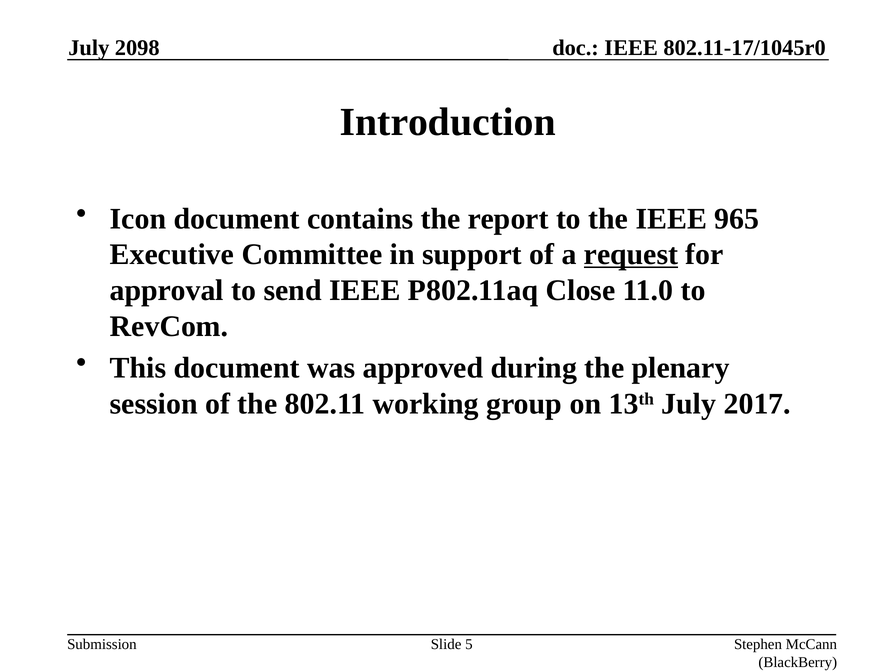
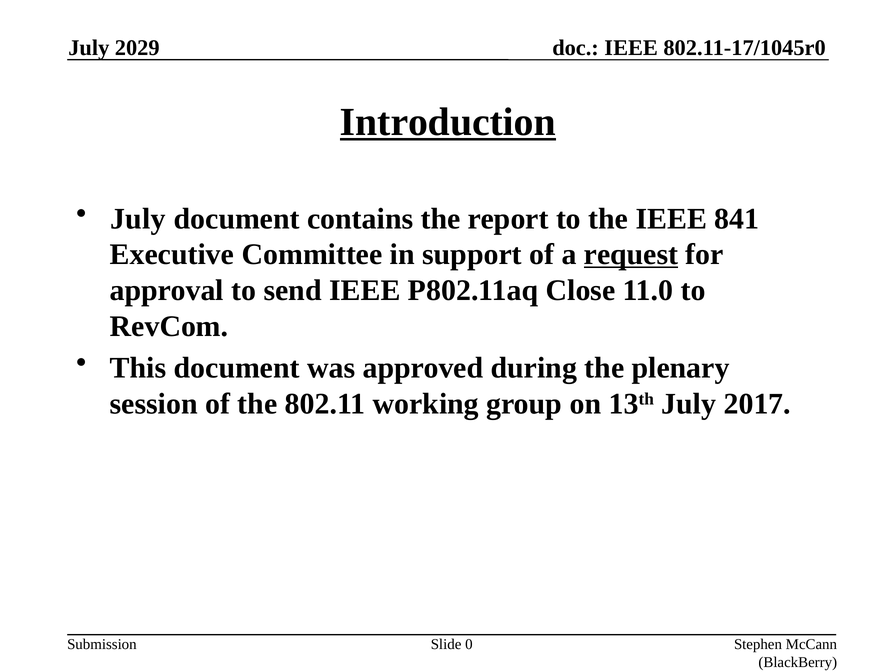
2098: 2098 -> 2029
Introduction underline: none -> present
Icon at (138, 219): Icon -> July
965: 965 -> 841
5: 5 -> 0
